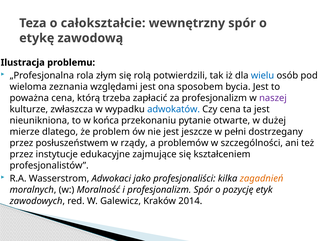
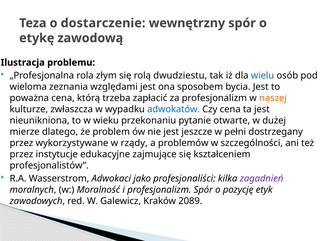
całokształcie: całokształcie -> dostarczenie
potwierdzili: potwierdzili -> dwudziestu
naszej colour: purple -> orange
końca: końca -> wieku
posłuszeństwem: posłuszeństwem -> wykorzystywane
zagadnień colour: orange -> purple
2014: 2014 -> 2089
